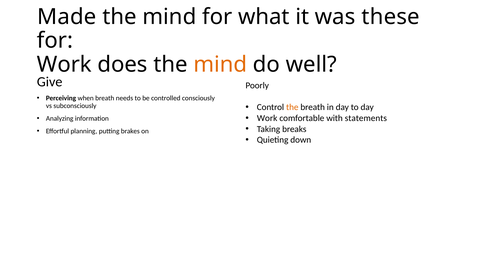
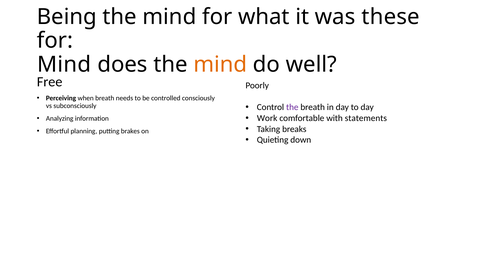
Made: Made -> Being
Work at (64, 65): Work -> Mind
Give: Give -> Free
the at (292, 107) colour: orange -> purple
